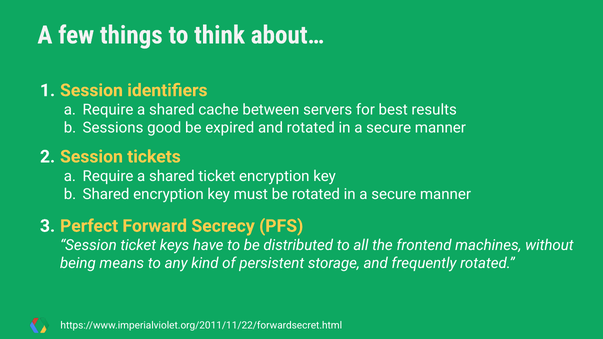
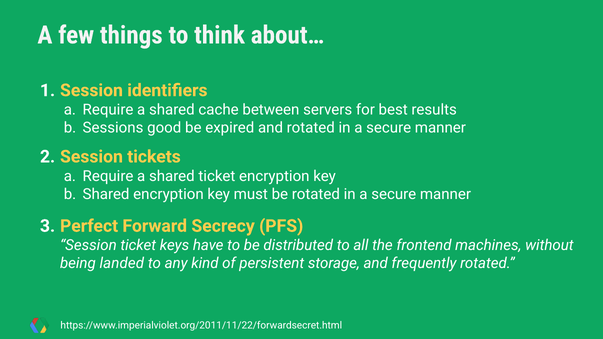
means: means -> landed
